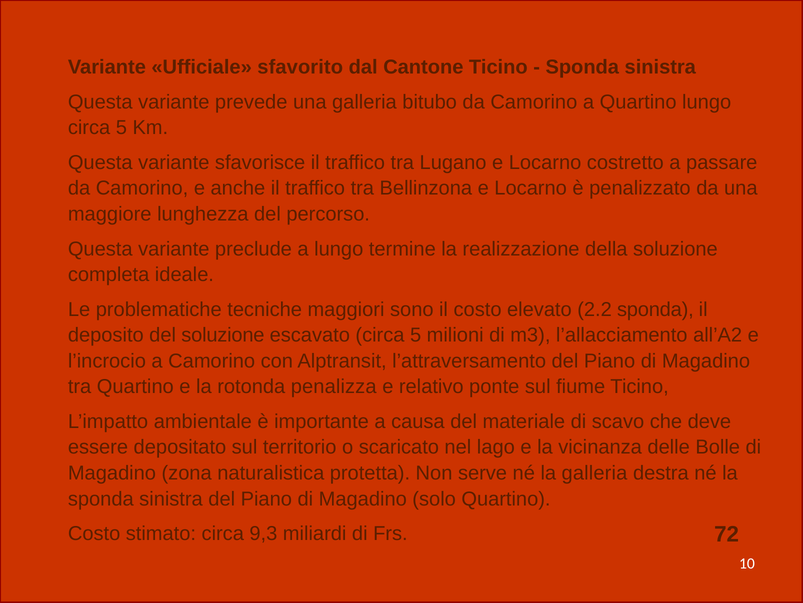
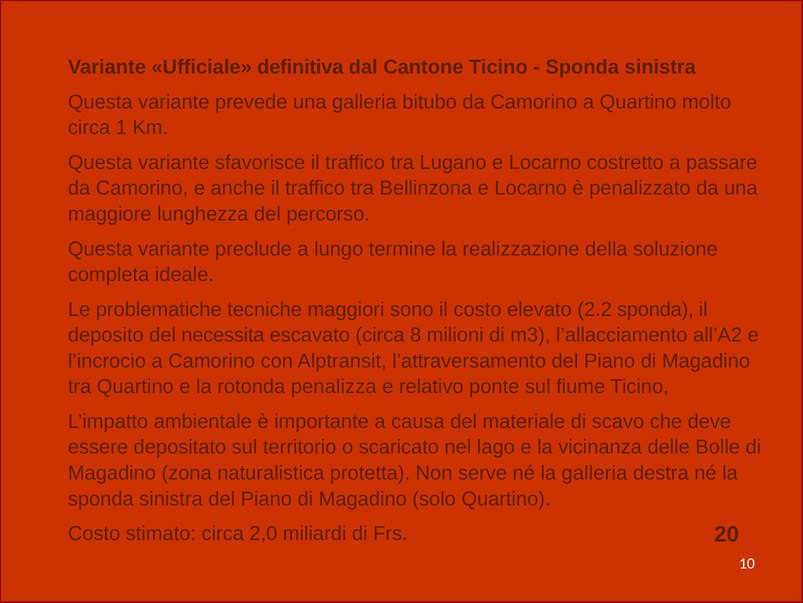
sfavorito: sfavorito -> definitiva
Quartino lungo: lungo -> molto
5 at (121, 128): 5 -> 1
del soluzione: soluzione -> necessita
escavato circa 5: 5 -> 8
9,3: 9,3 -> 2,0
72: 72 -> 20
